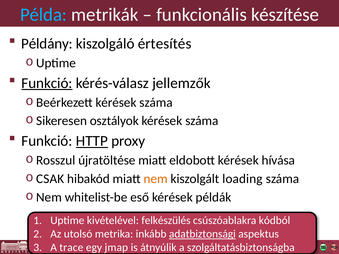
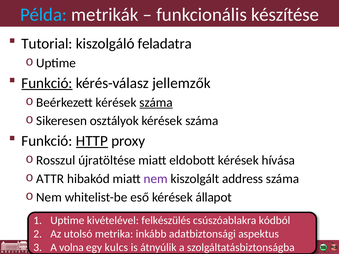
Példány: Példány -> Tutorial
értesítés: értesítés -> feladatra
száma at (156, 103) underline: none -> present
CSAK: CSAK -> ATTR
nem at (156, 179) colour: orange -> purple
loading: loading -> address
példák: példák -> állapot
adatbiztonsági underline: present -> none
trace: trace -> volna
jmap: jmap -> kulcs
